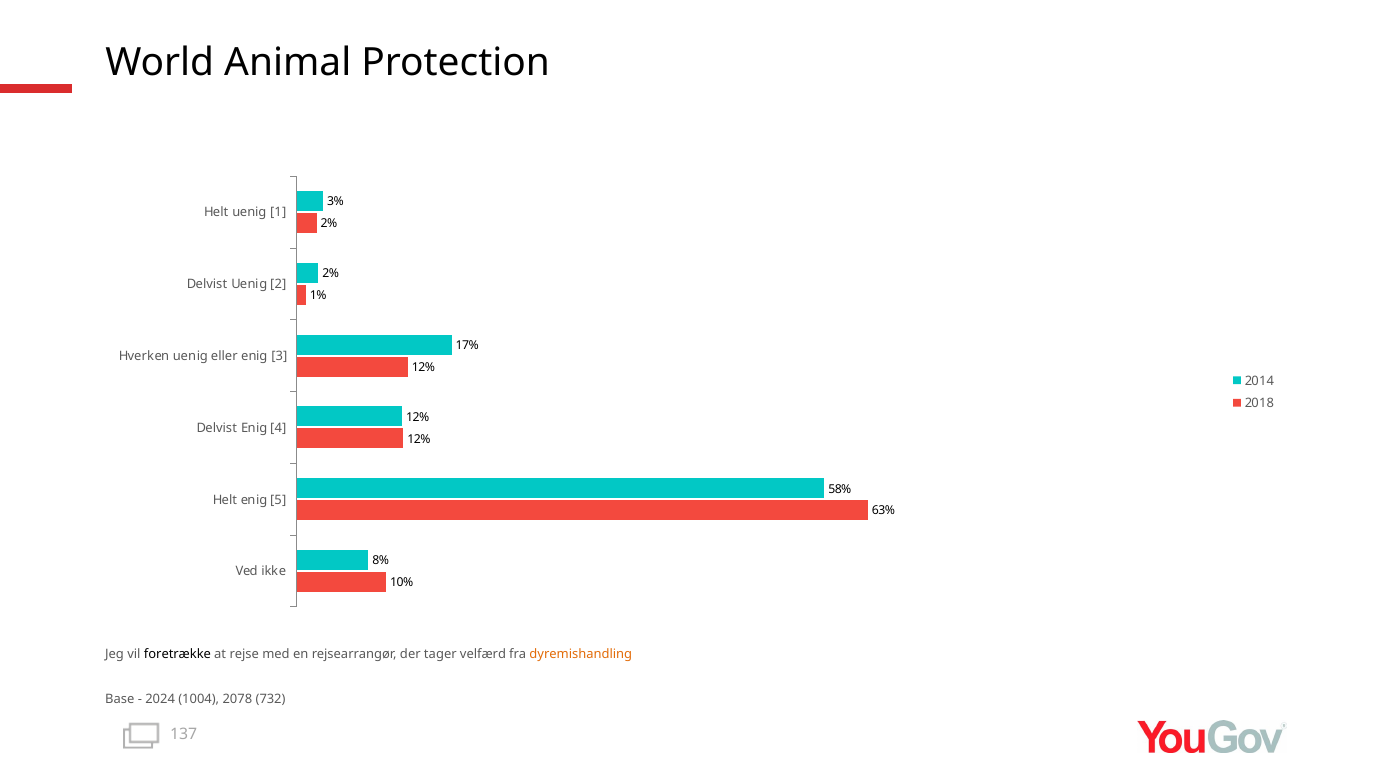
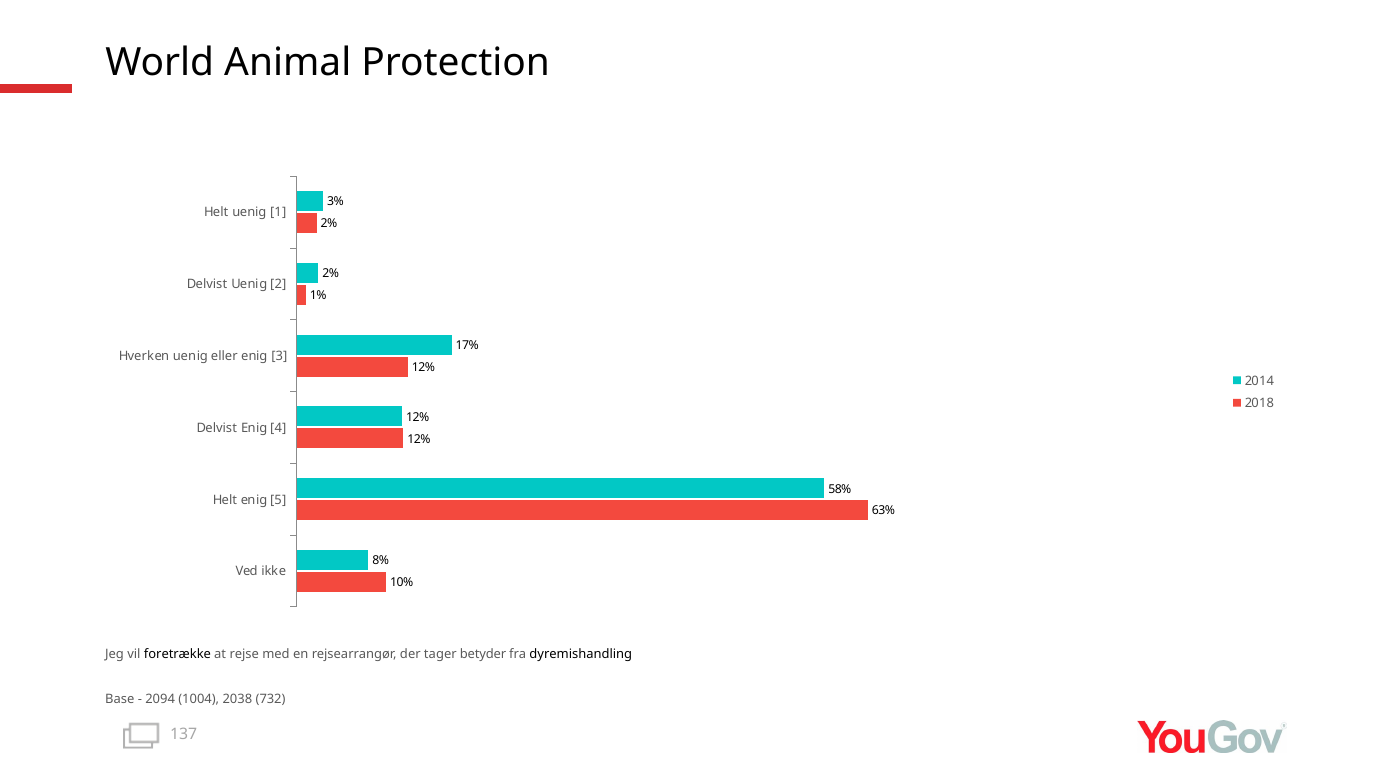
velfærd: velfærd -> betyder
dyremishandling colour: orange -> black
2024: 2024 -> 2094
2078: 2078 -> 2038
